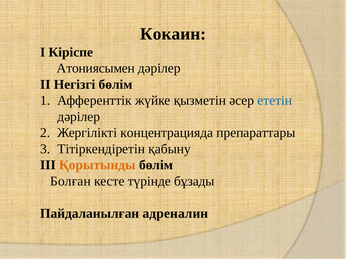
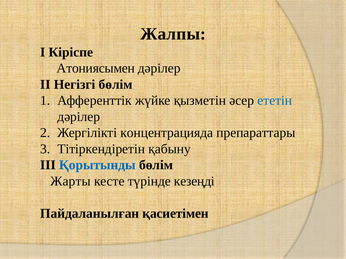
Кокаин: Кокаин -> Жалпы
Қорытынды colour: orange -> blue
Болған: Болған -> Жарты
бұзады: бұзады -> кезеңді
адреналин: адреналин -> қасиетімен
